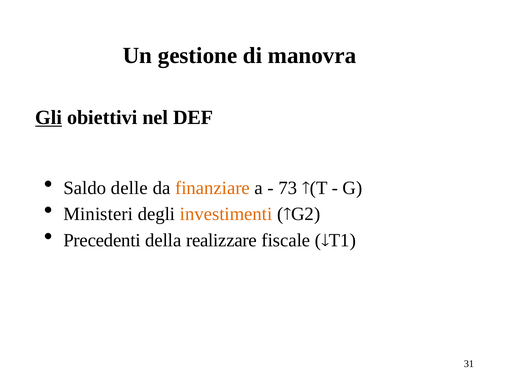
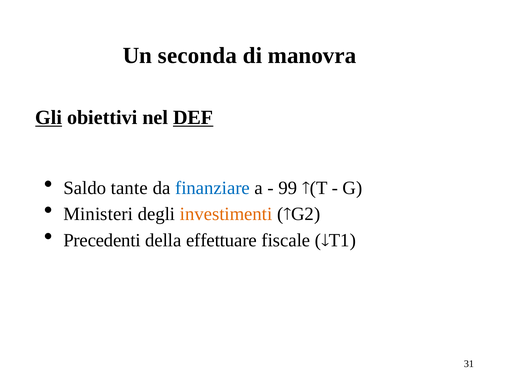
gestione: gestione -> seconda
DEF underline: none -> present
delle: delle -> tante
finanziare colour: orange -> blue
73: 73 -> 99
realizzare: realizzare -> effettuare
